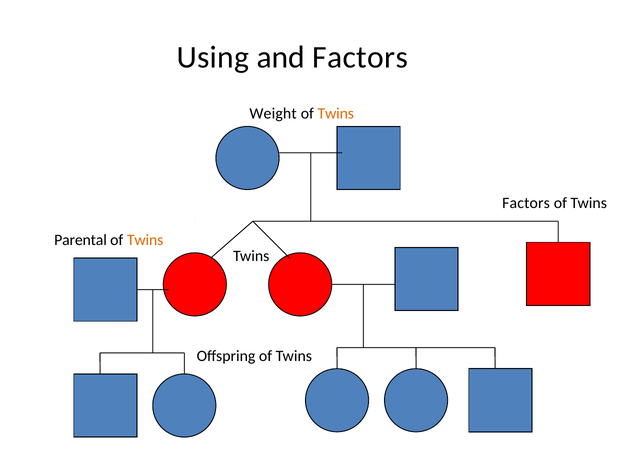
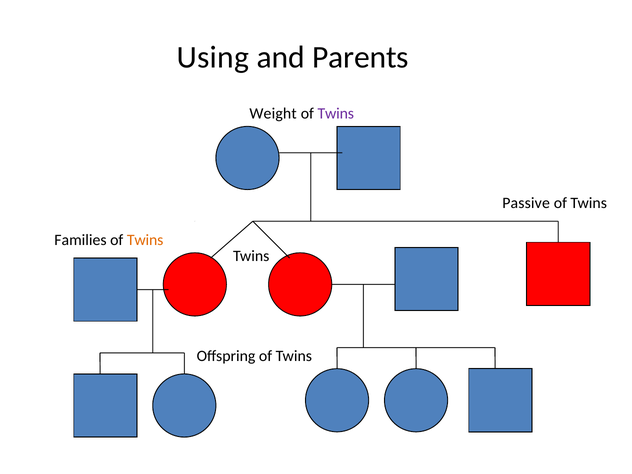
and Factors: Factors -> Parents
Twins at (336, 114) colour: orange -> purple
Factors at (526, 203): Factors -> Passive
Parental: Parental -> Families
